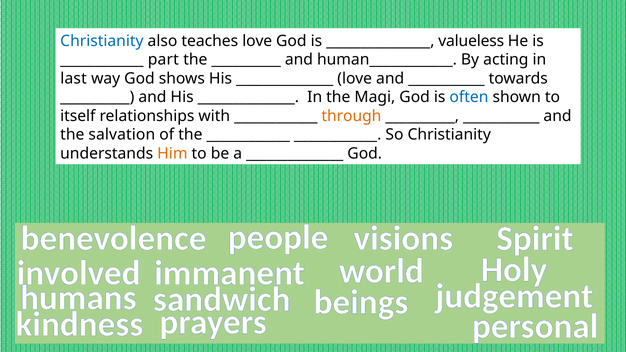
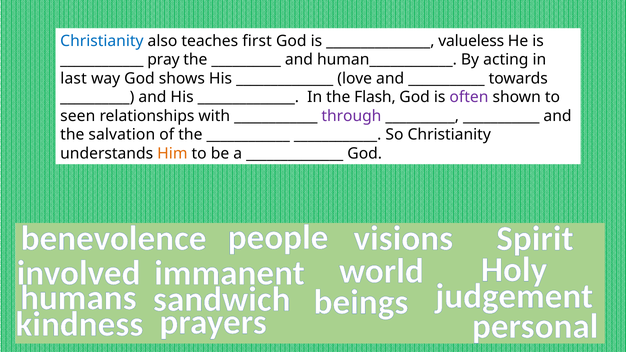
teaches love: love -> first
part: part -> pray
Magi: Magi -> Flash
often colour: blue -> purple
itself: itself -> seen
through colour: orange -> purple
